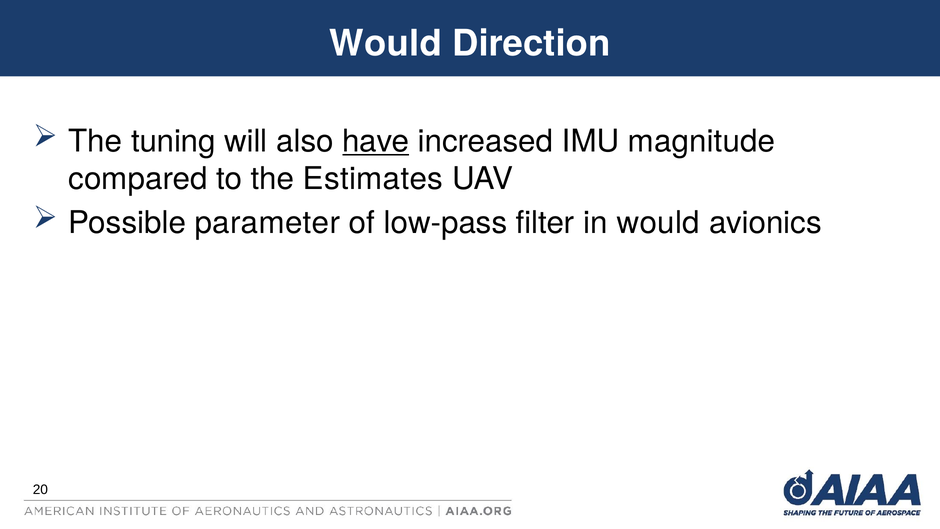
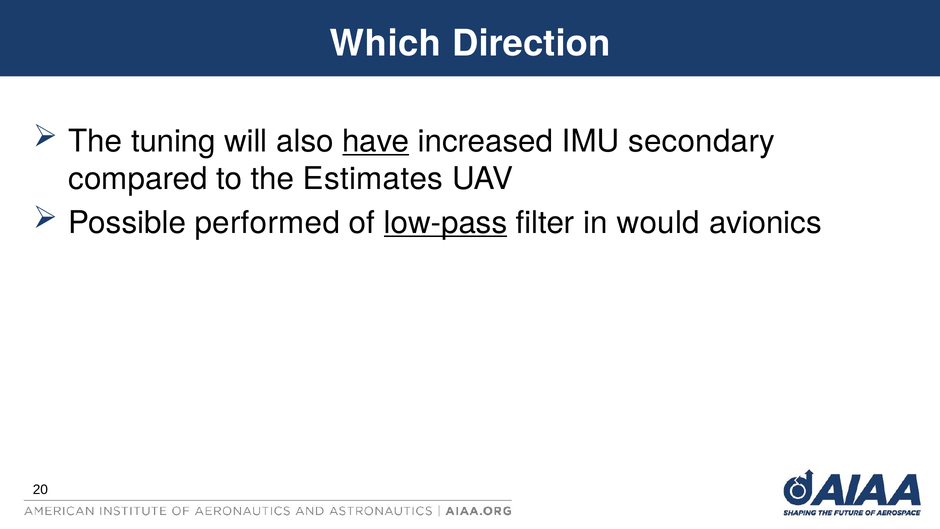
Would at (386, 44): Would -> Which
magnitude: magnitude -> secondary
parameter: parameter -> performed
low-pass underline: none -> present
